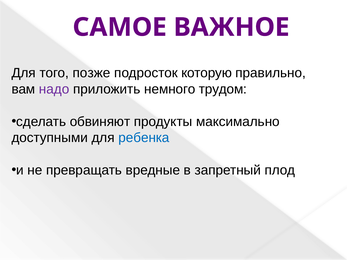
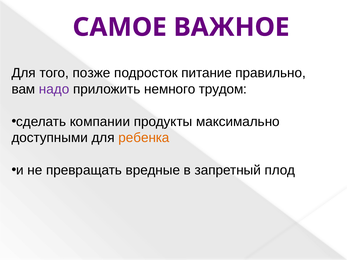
которую: которую -> питание
обвиняют: обвиняют -> компании
ребенка colour: blue -> orange
